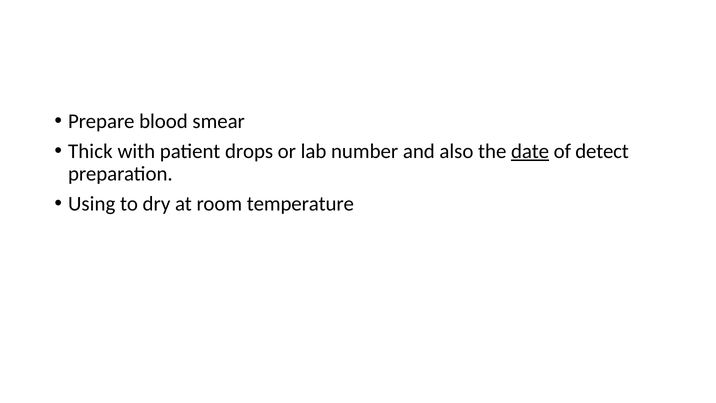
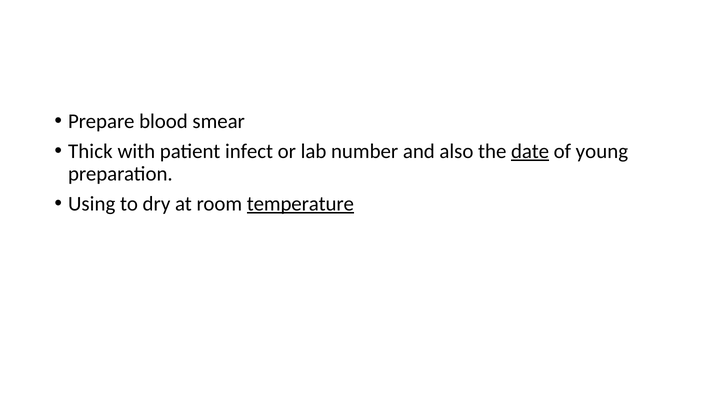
drops: drops -> infect
detect: detect -> young
temperature underline: none -> present
